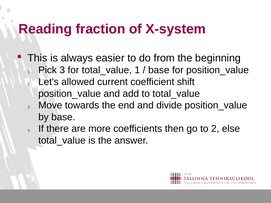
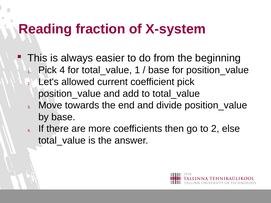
Pick 3: 3 -> 4
coefficient shift: shift -> pick
